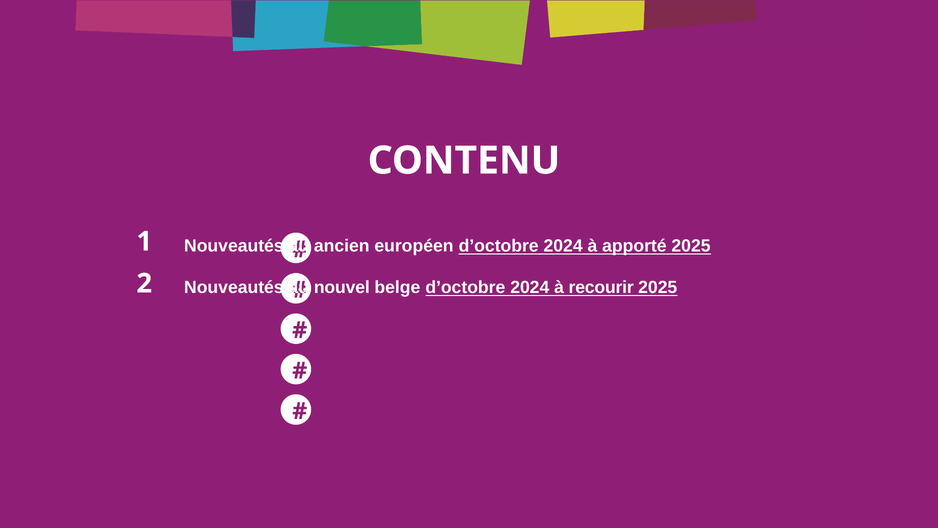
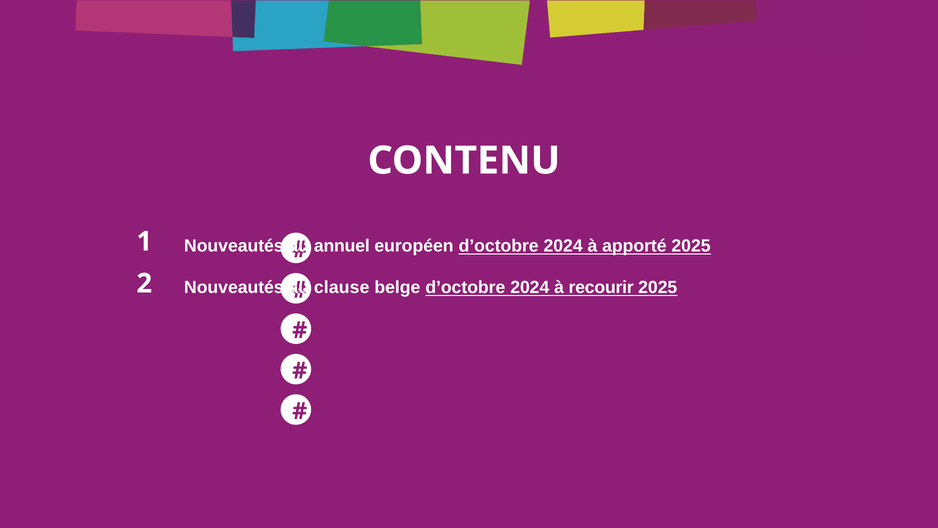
ancien: ancien -> annuel
nouvel: nouvel -> clause
